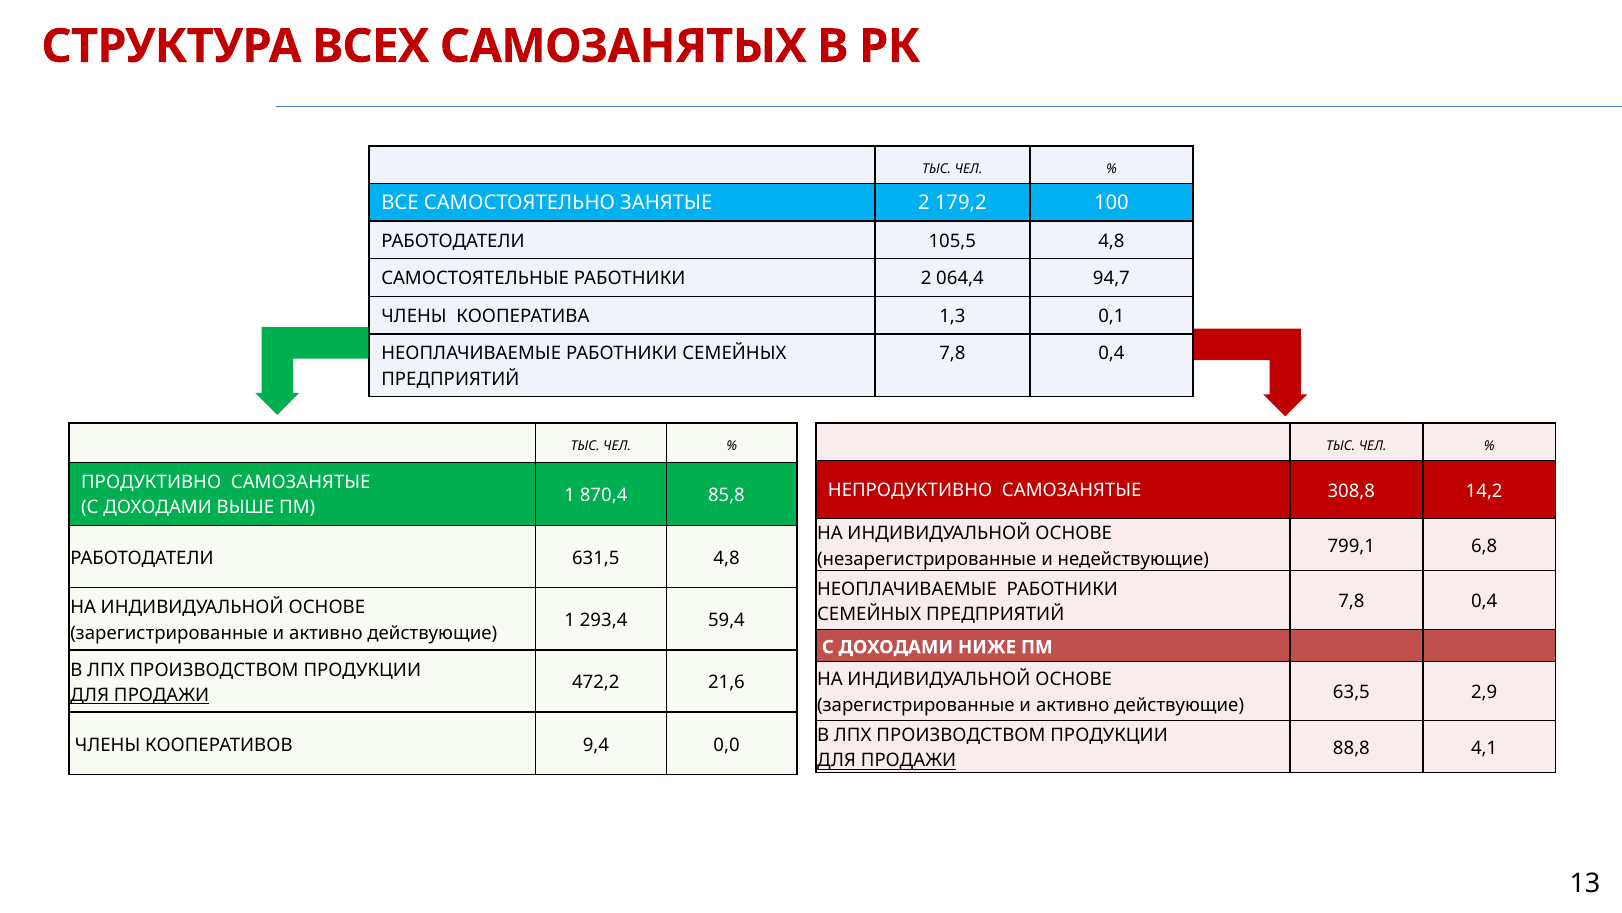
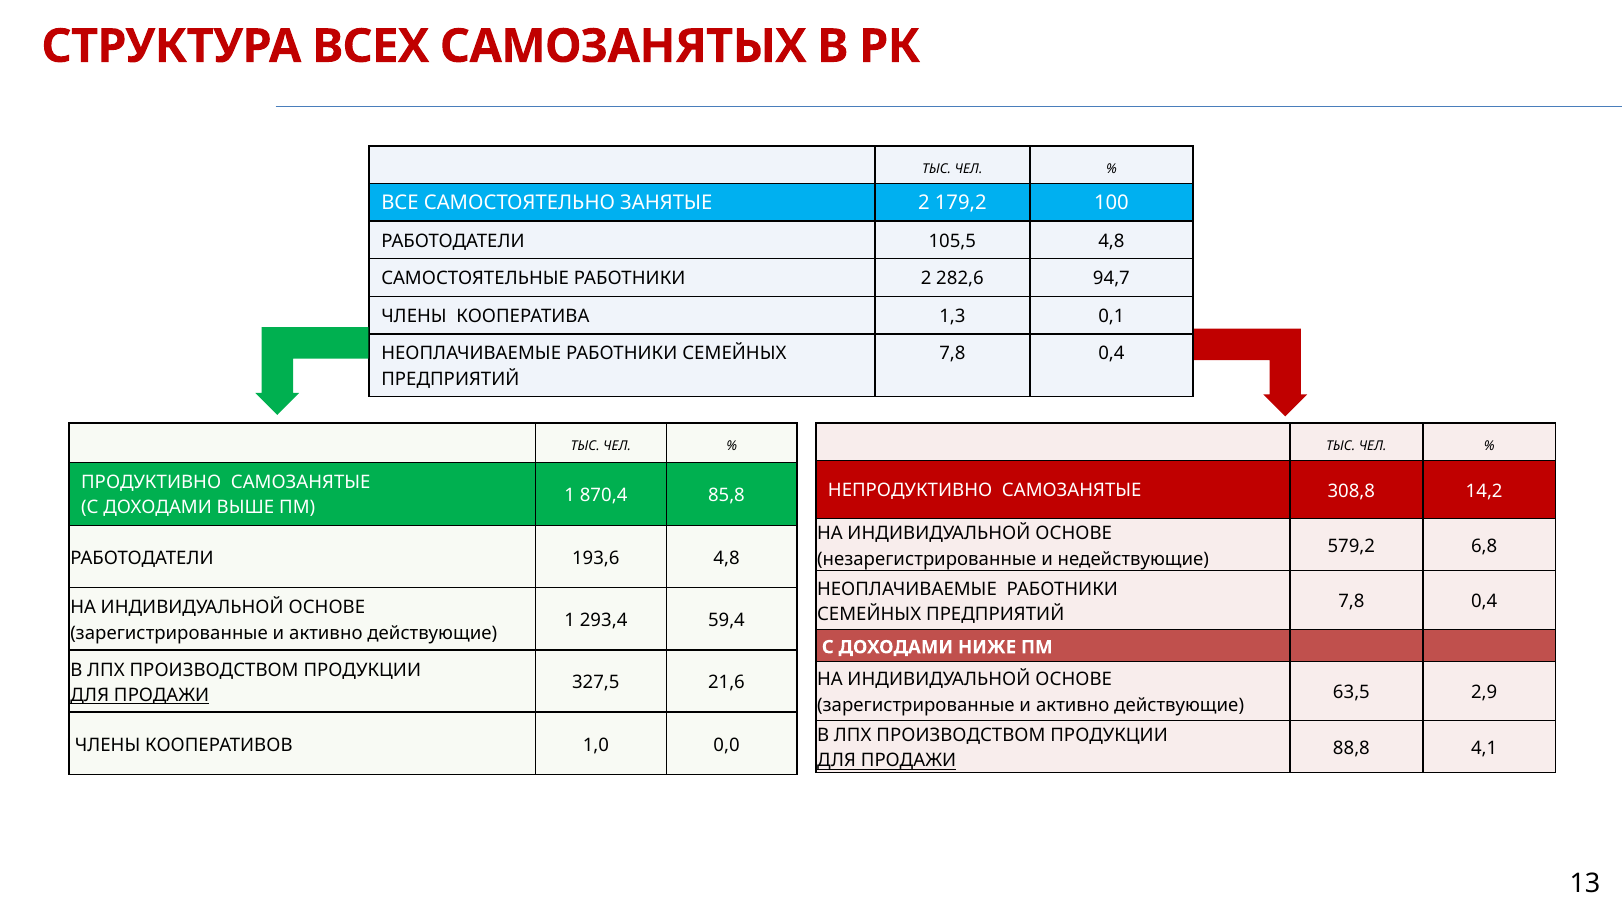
064,4: 064,4 -> 282,6
799,1: 799,1 -> 579,2
631,5: 631,5 -> 193,6
472,2: 472,2 -> 327,5
9,4: 9,4 -> 1,0
